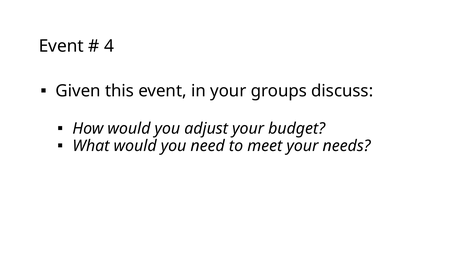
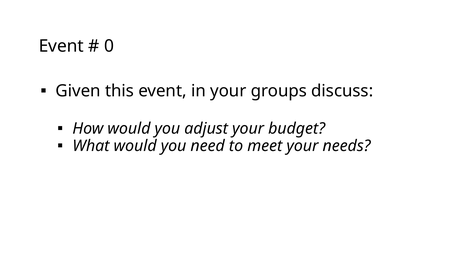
4: 4 -> 0
